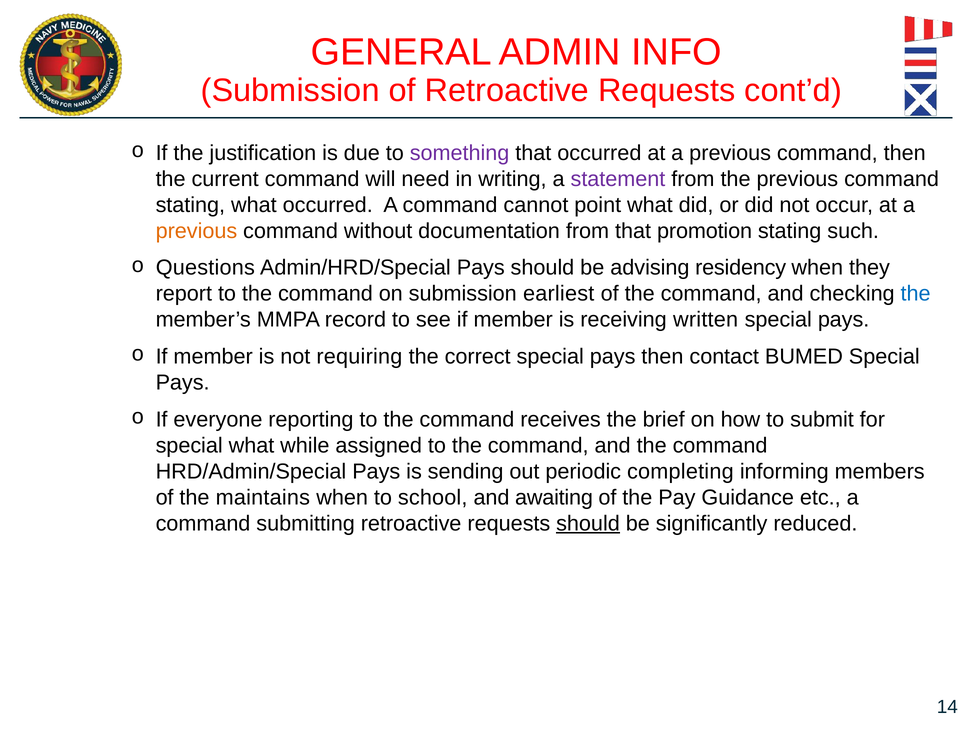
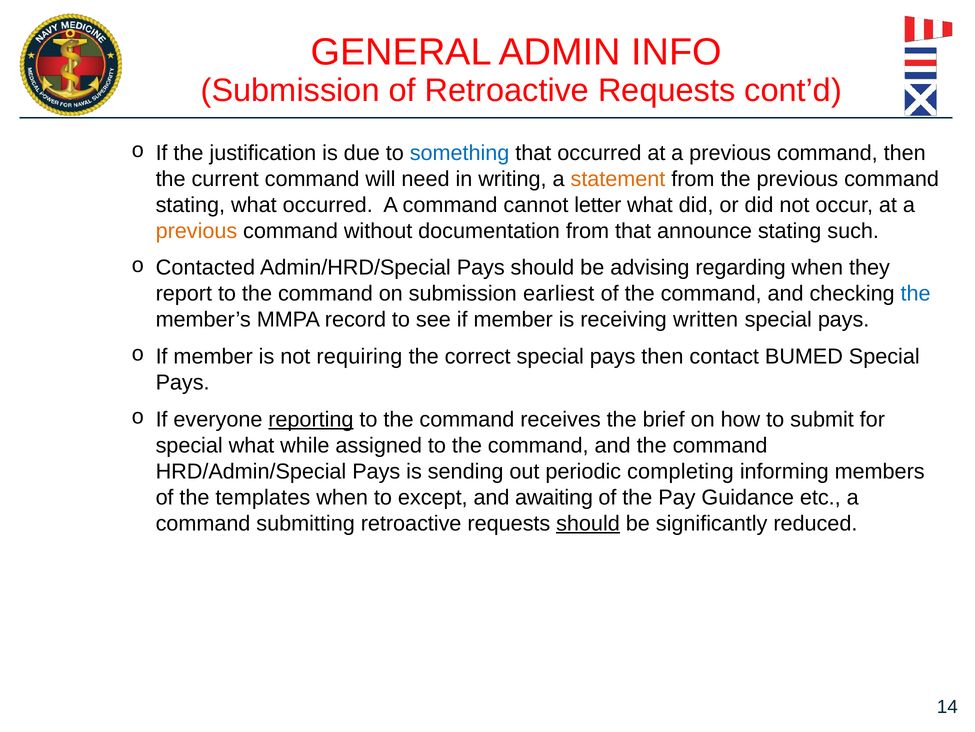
something colour: purple -> blue
statement colour: purple -> orange
point: point -> letter
promotion: promotion -> announce
Questions: Questions -> Contacted
residency: residency -> regarding
reporting underline: none -> present
maintains: maintains -> templates
school: school -> except
